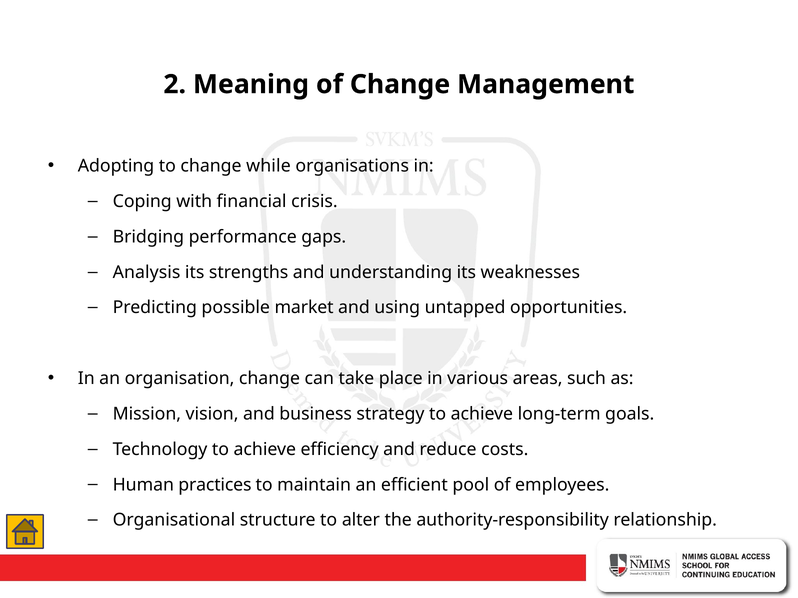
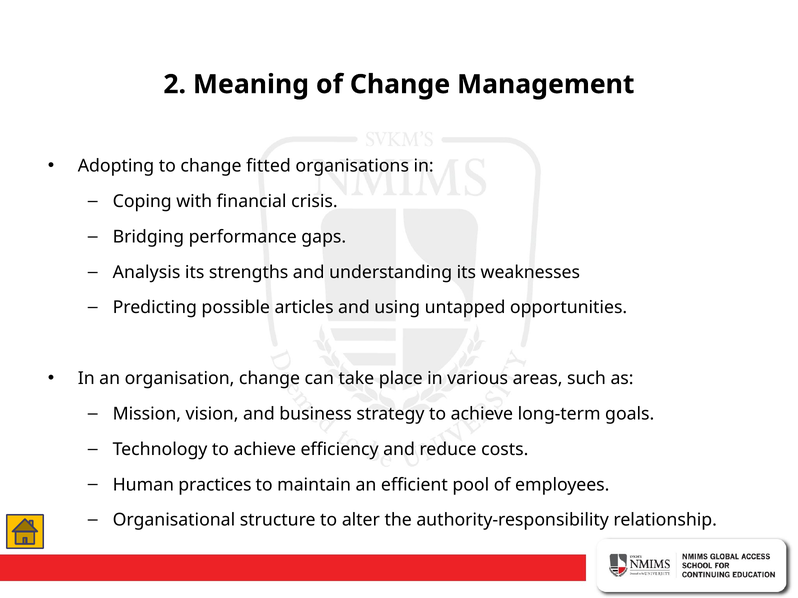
while: while -> fitted
market: market -> articles
